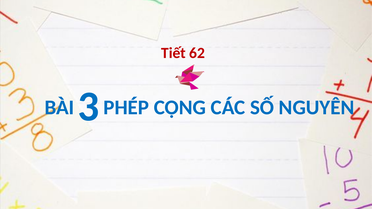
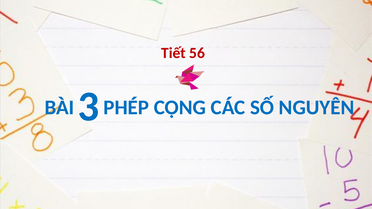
62: 62 -> 56
